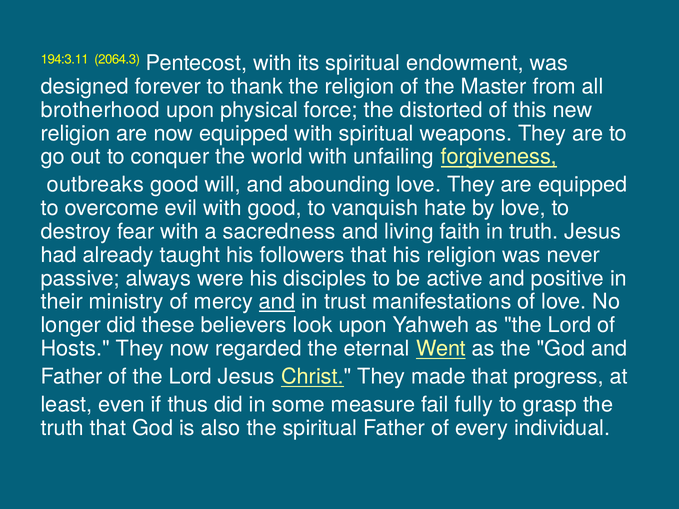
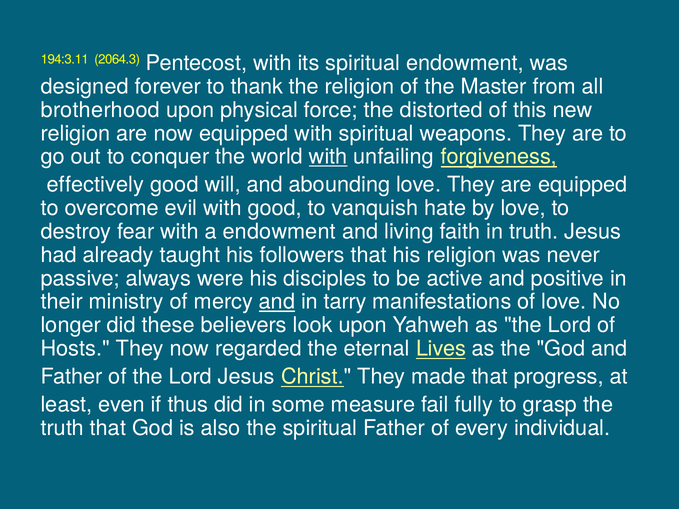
with at (328, 157) underline: none -> present
outbreaks: outbreaks -> effectively
a sacredness: sacredness -> endowment
trust: trust -> tarry
Went: Went -> Lives
